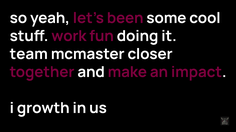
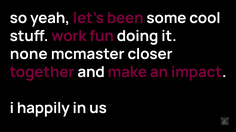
team: team -> none
growth: growth -> happily
